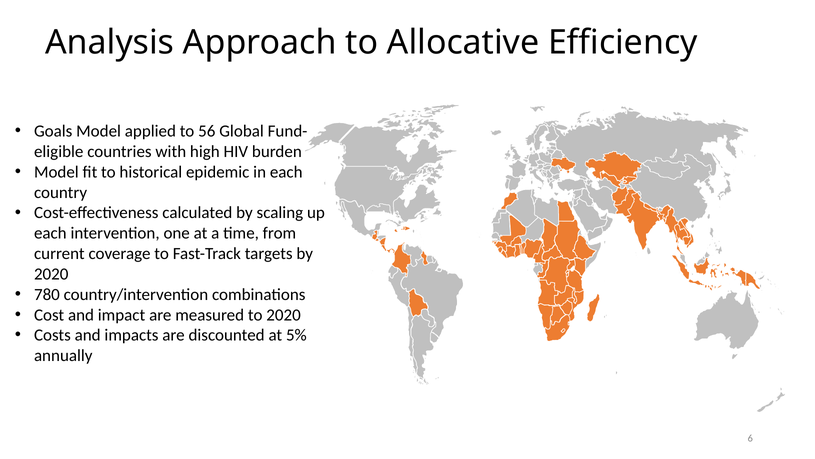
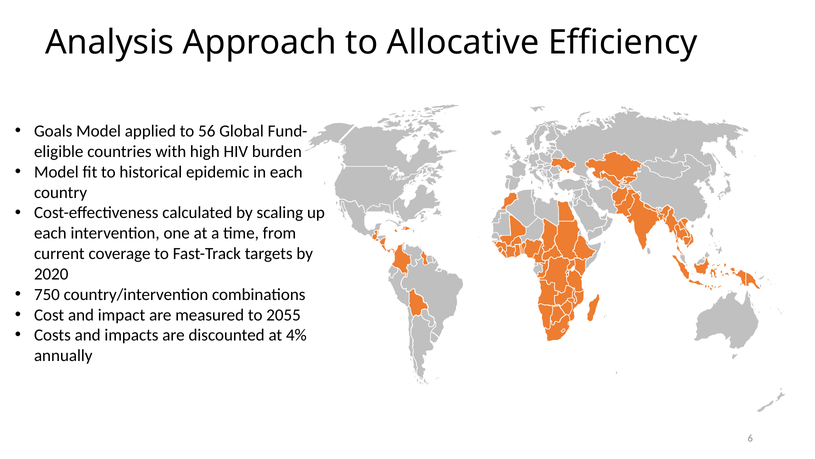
780: 780 -> 750
to 2020: 2020 -> 2055
5%: 5% -> 4%
